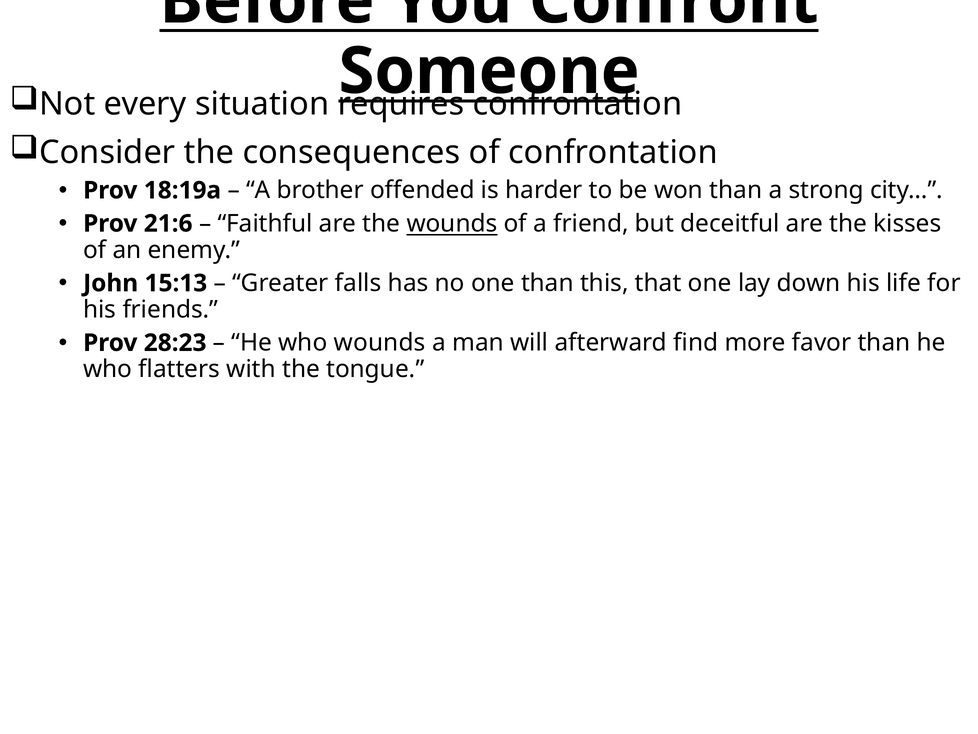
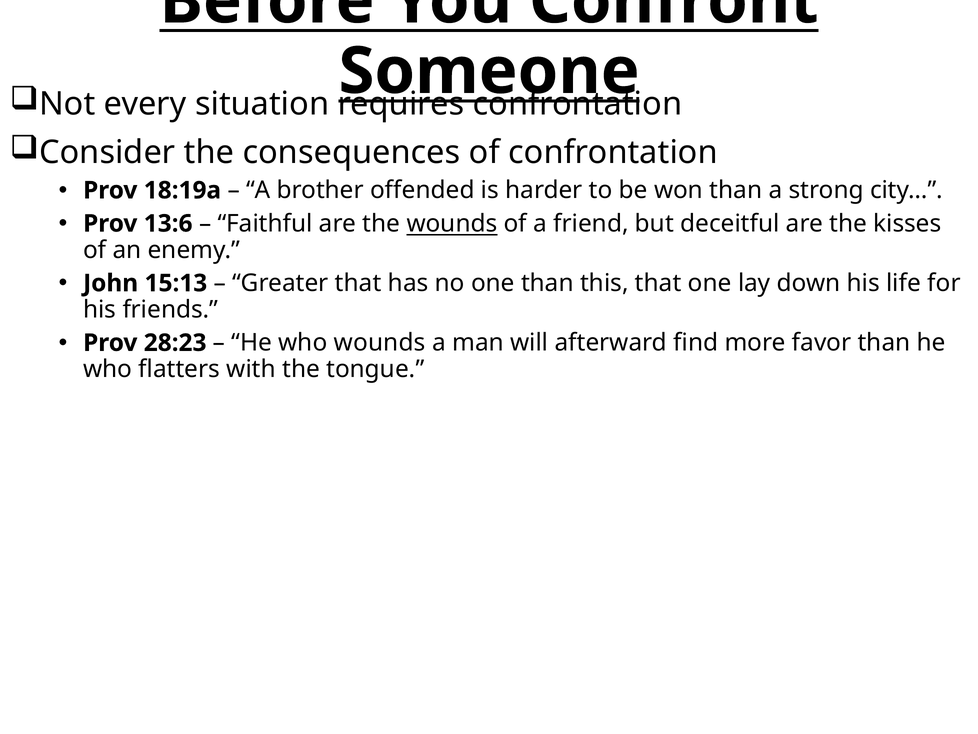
21:6: 21:6 -> 13:6
Greater falls: falls -> that
